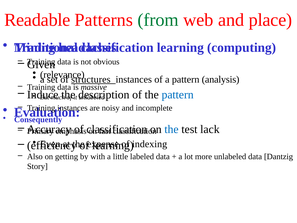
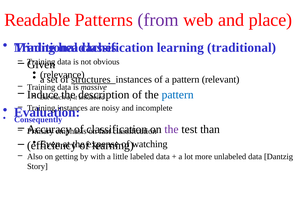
from colour: green -> purple
learning computing: computing -> traditional
analysis: analysis -> relevant
the at (172, 129) colour: blue -> purple
lack: lack -> than
indexing: indexing -> watching
